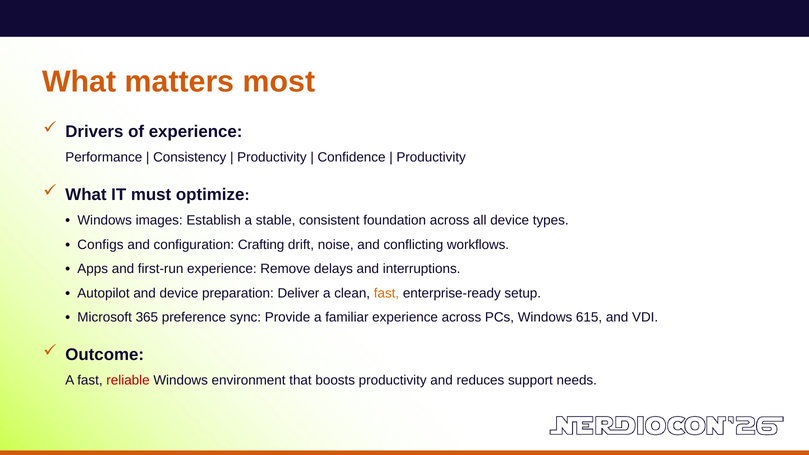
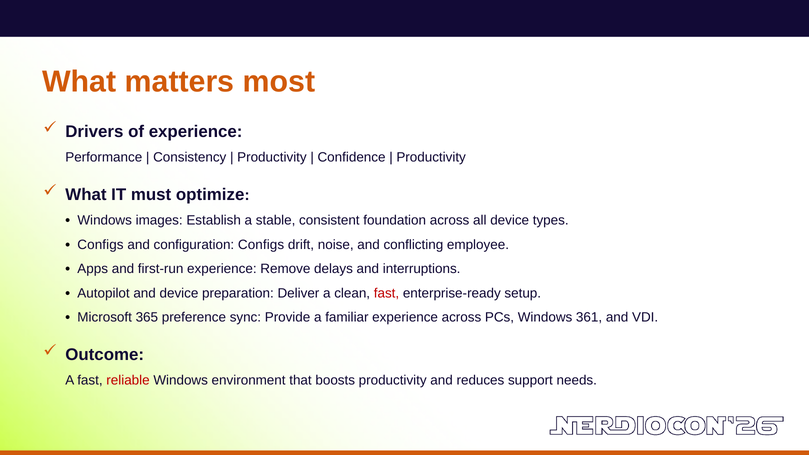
configuration Crafting: Crafting -> Configs
workflows: workflows -> employee
fast at (387, 293) colour: orange -> red
615: 615 -> 361
